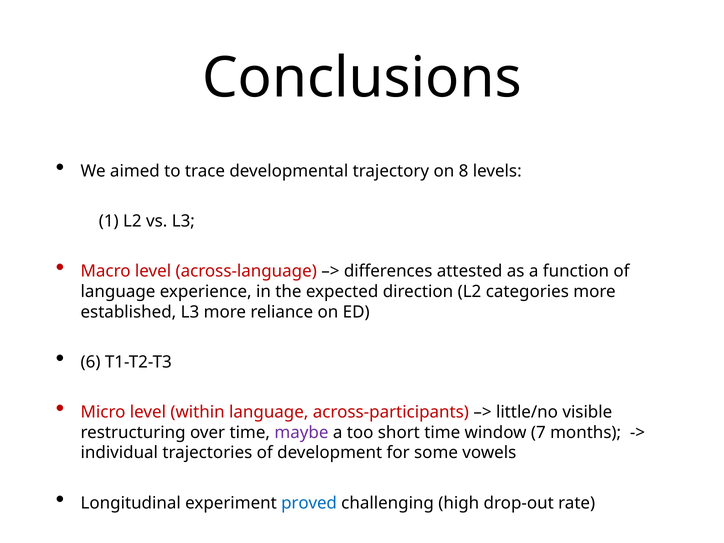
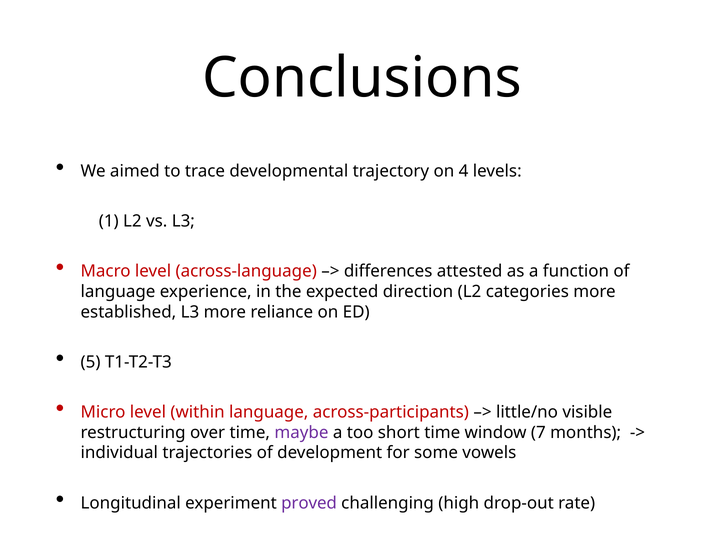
8: 8 -> 4
6: 6 -> 5
proved colour: blue -> purple
